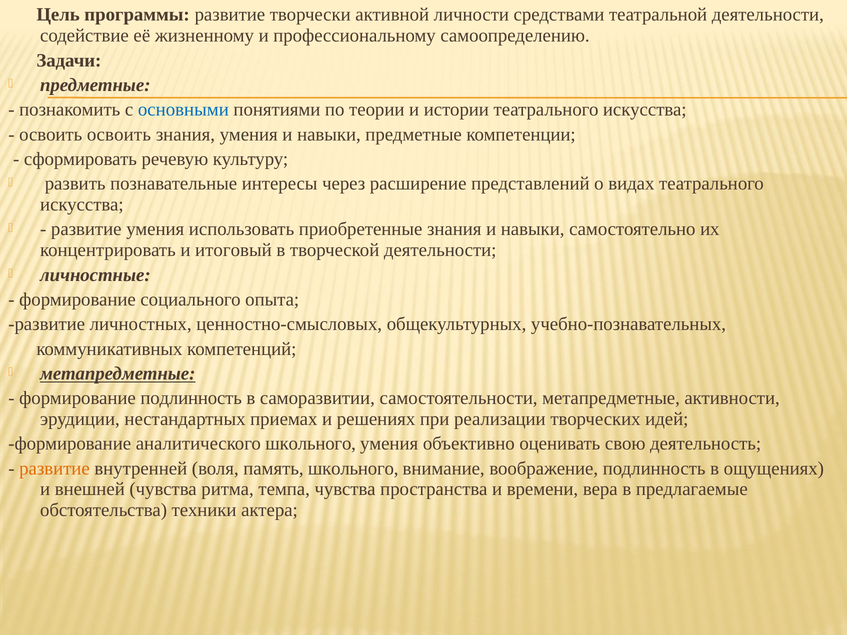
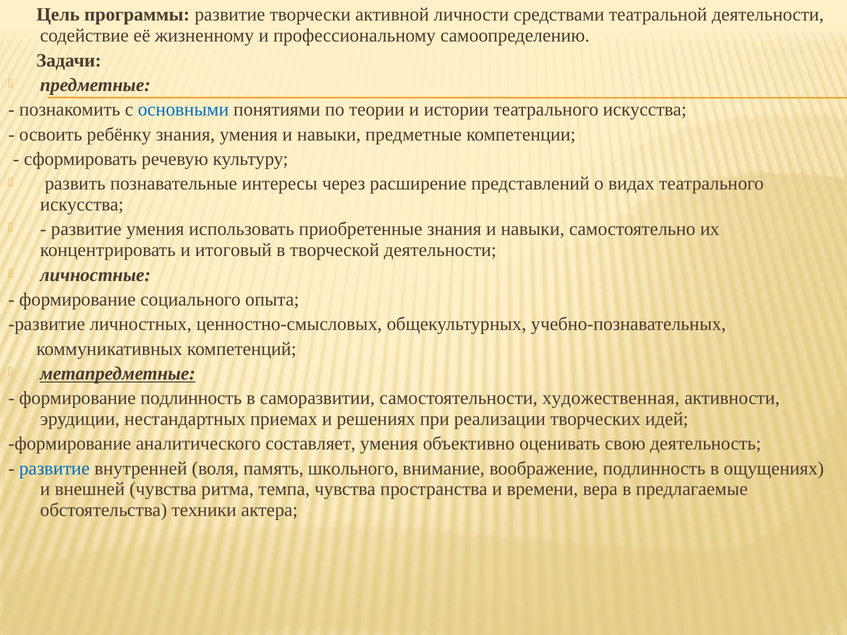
освоить освоить: освоить -> ребёнку
самостоятельности метапредметные: метапредметные -> художественная
аналитического школьного: школьного -> составляет
развитие at (54, 469) colour: orange -> blue
